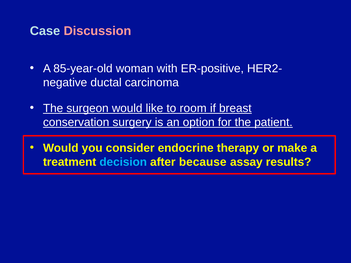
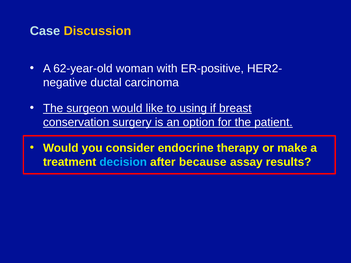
Discussion colour: pink -> yellow
85-year-old: 85-year-old -> 62-year-old
room: room -> using
